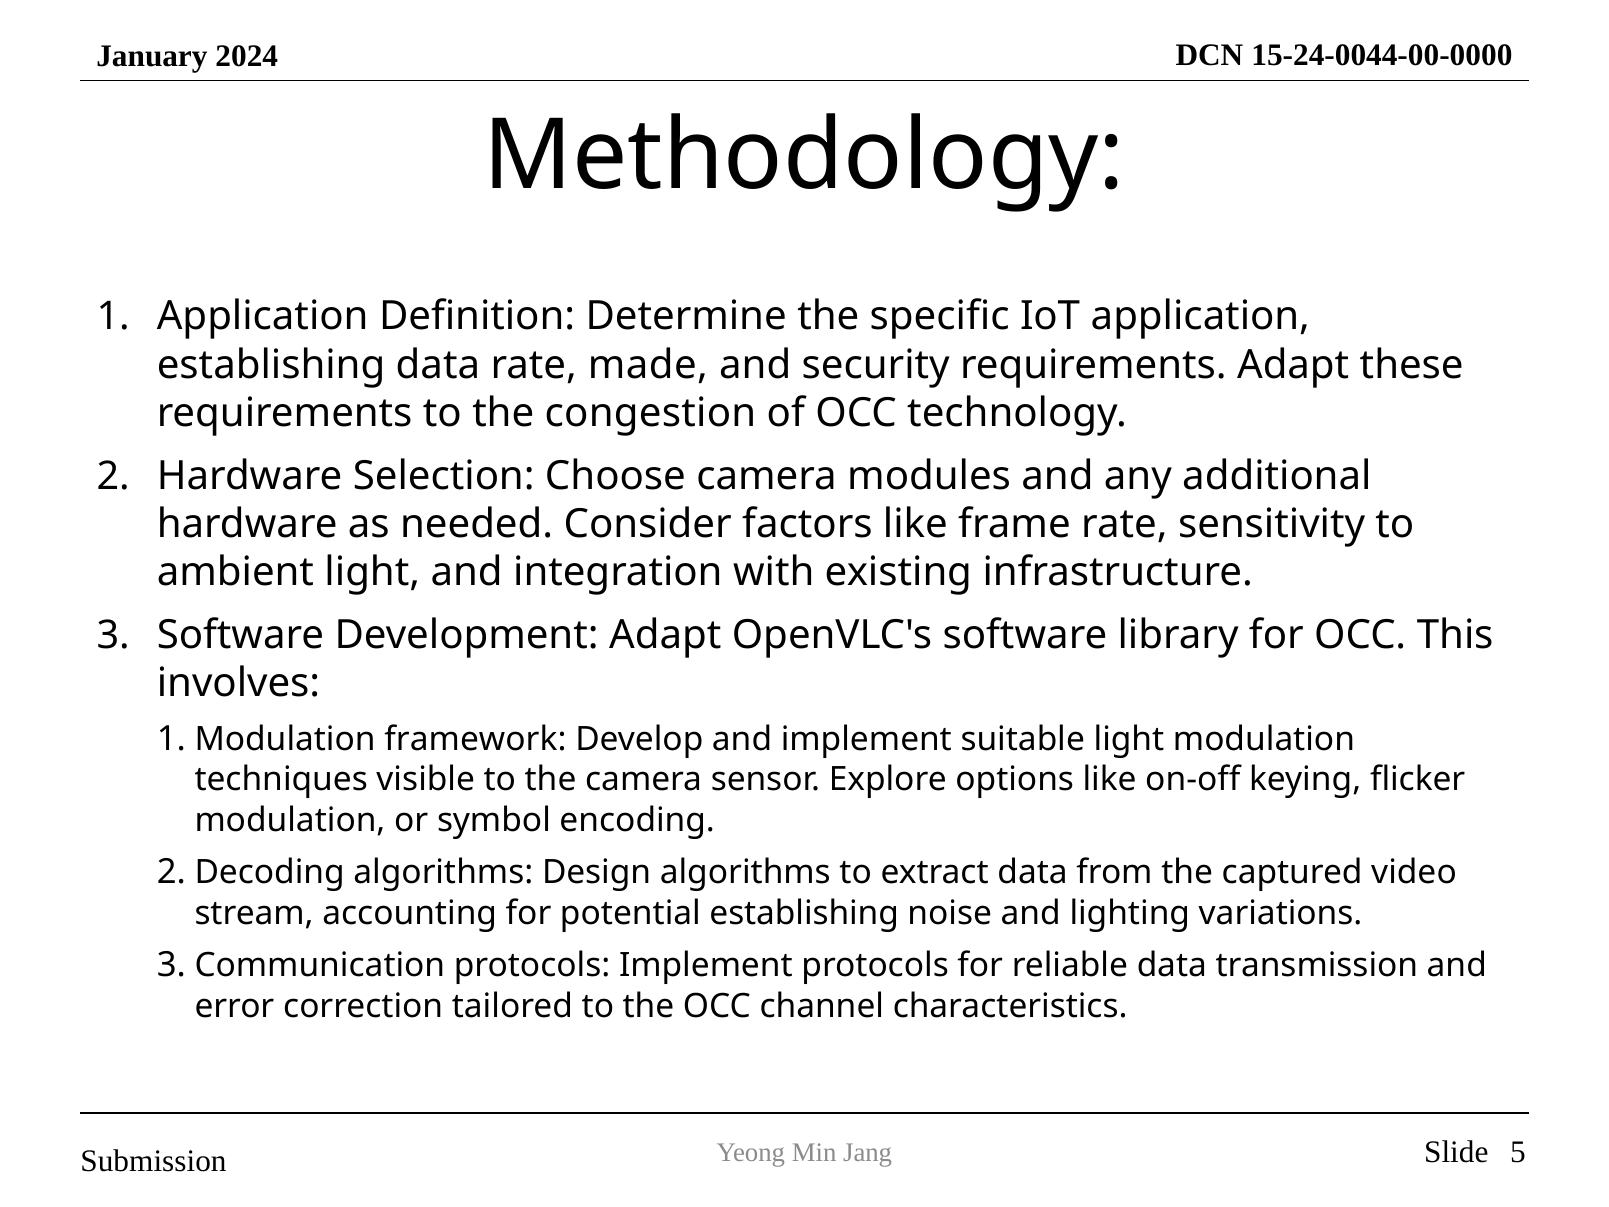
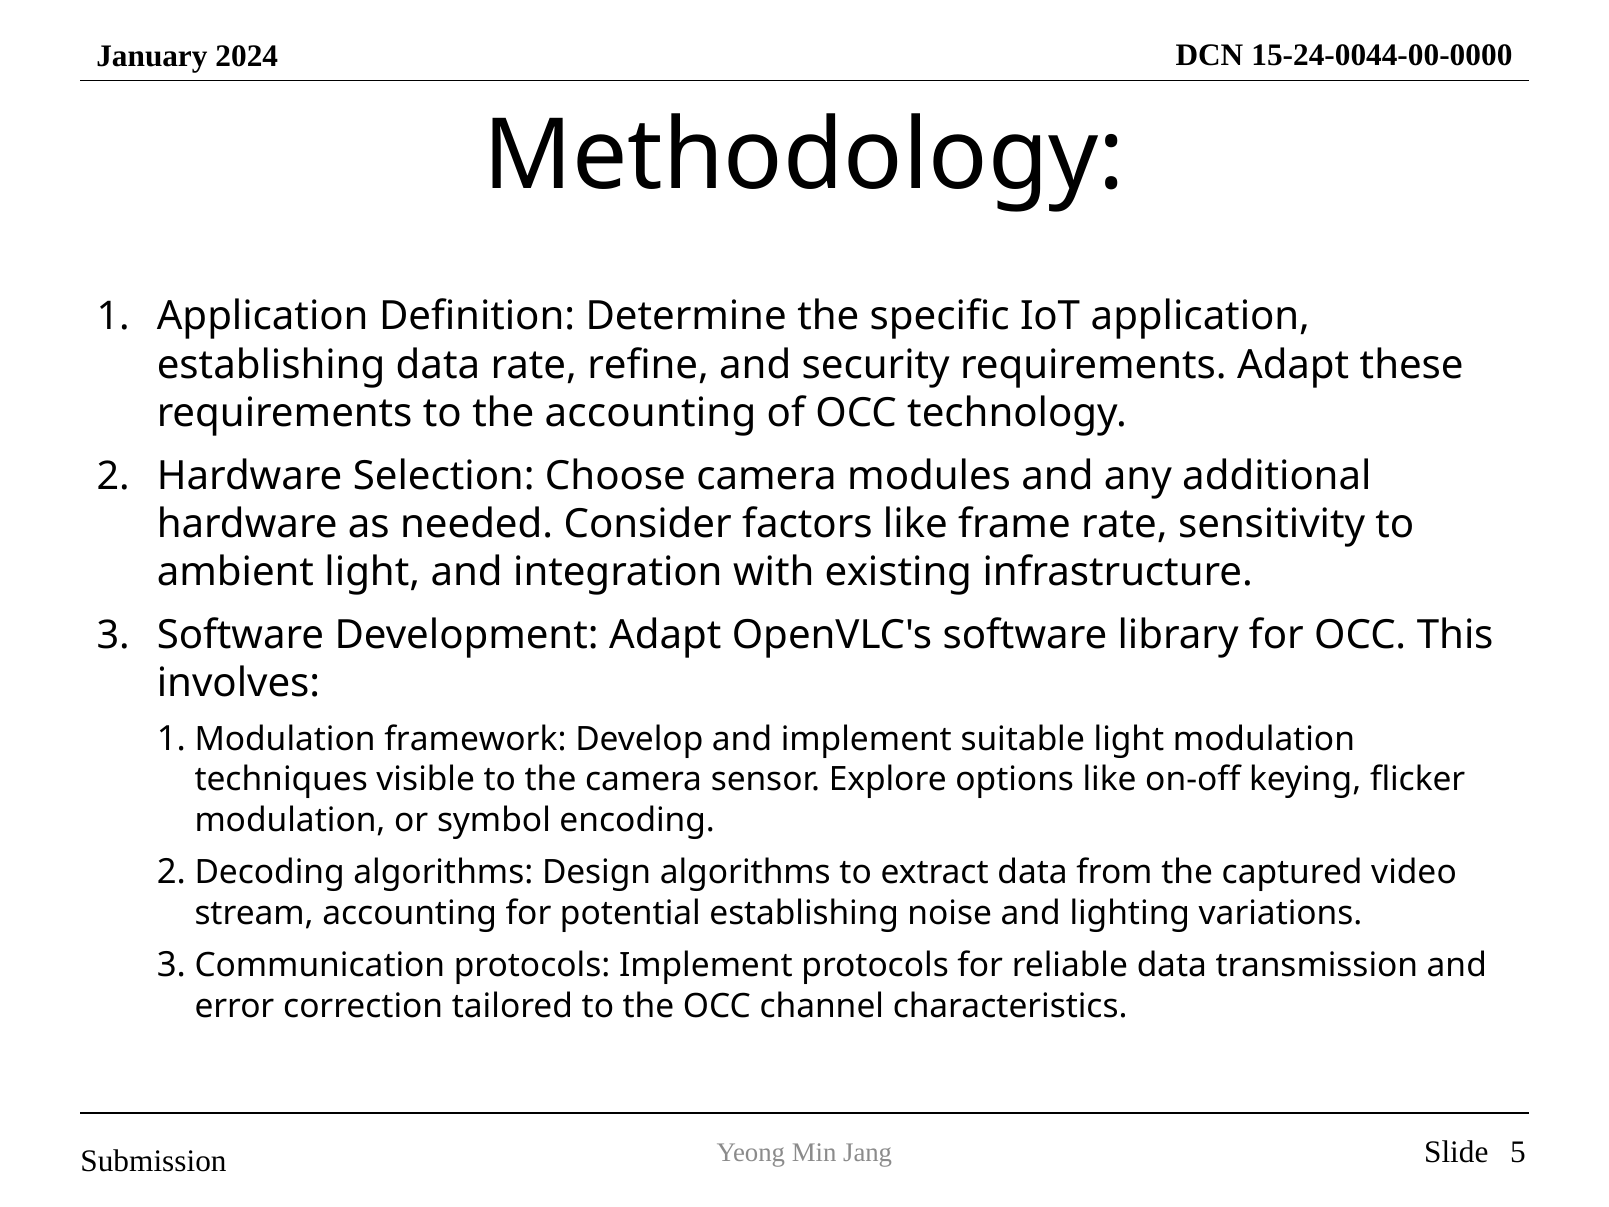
made: made -> refine
the congestion: congestion -> accounting
